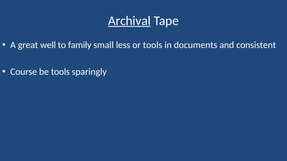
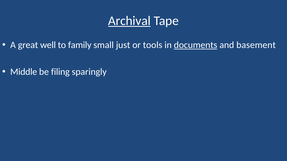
less: less -> just
documents underline: none -> present
consistent: consistent -> basement
Course: Course -> Middle
be tools: tools -> filing
